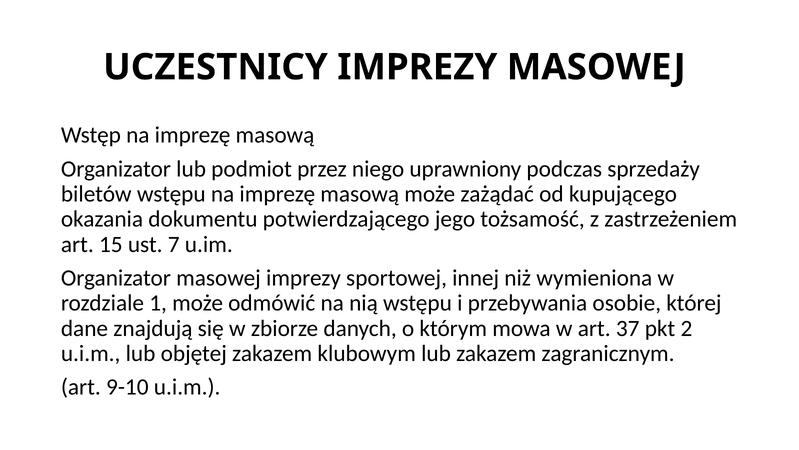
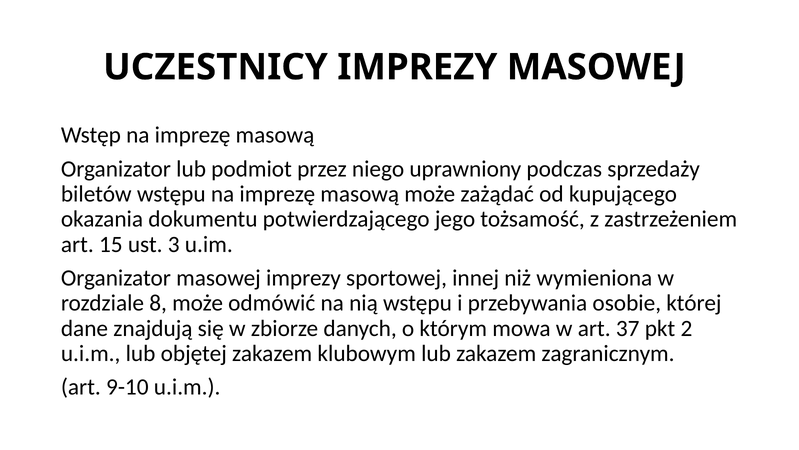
7: 7 -> 3
1: 1 -> 8
